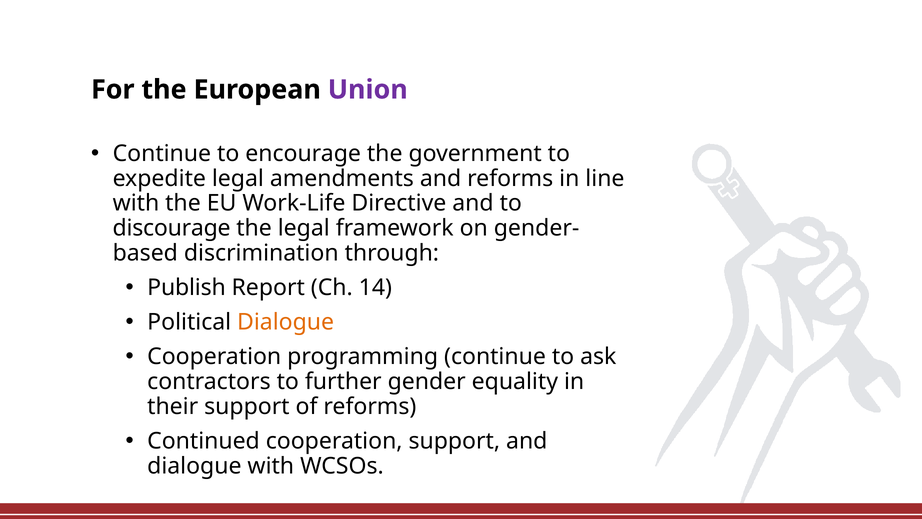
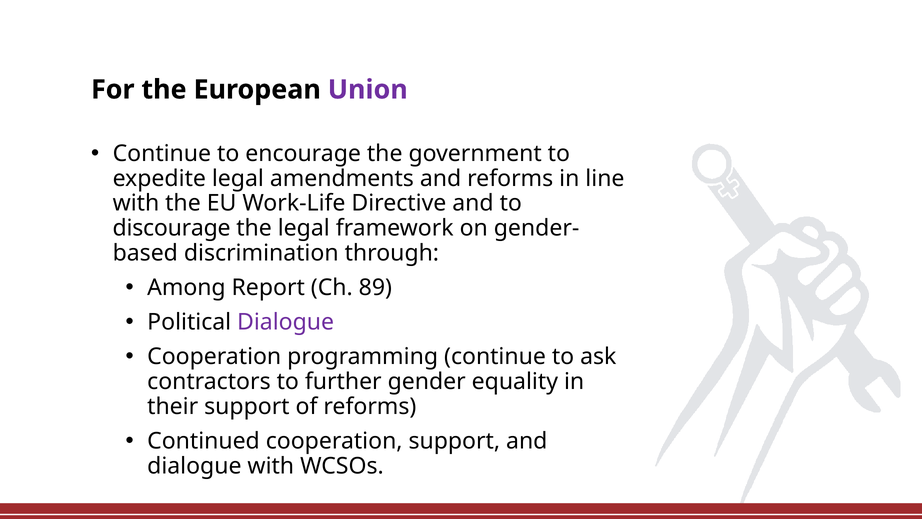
Publish: Publish -> Among
14: 14 -> 89
Dialogue at (286, 322) colour: orange -> purple
